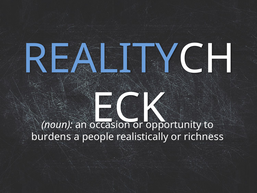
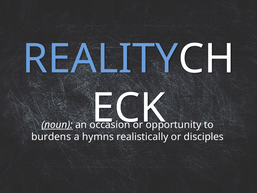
noun underline: none -> present
people: people -> hymns
richness: richness -> disciples
